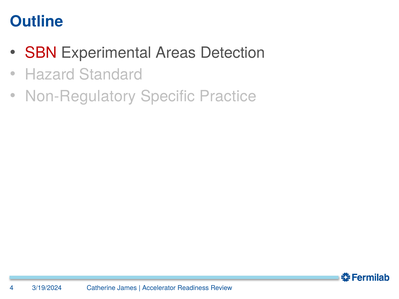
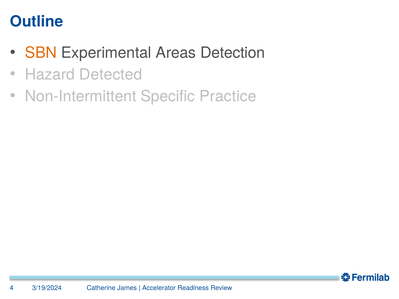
SBN colour: red -> orange
Standard: Standard -> Detected
Non-Regulatory: Non-Regulatory -> Non-Intermittent
